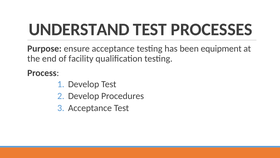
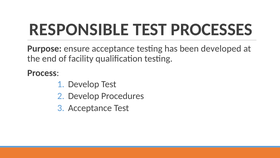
UNDERSTAND: UNDERSTAND -> RESPONSIBLE
equipment: equipment -> developed
